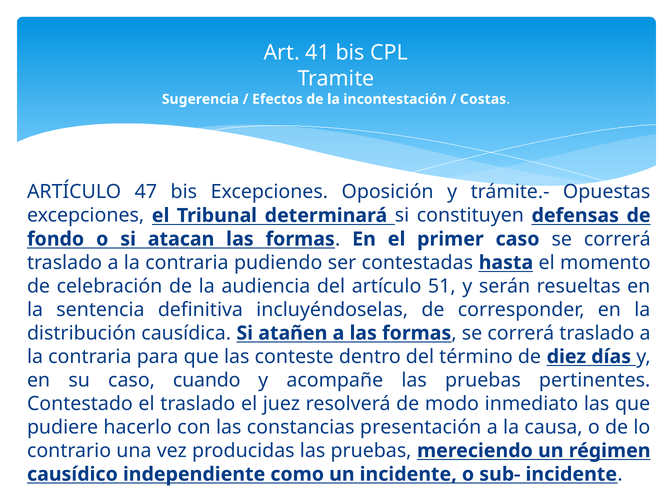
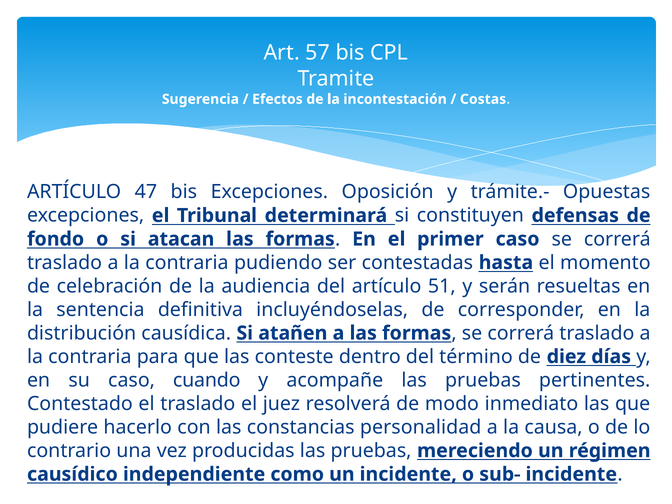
41: 41 -> 57
presentación: presentación -> personalidad
